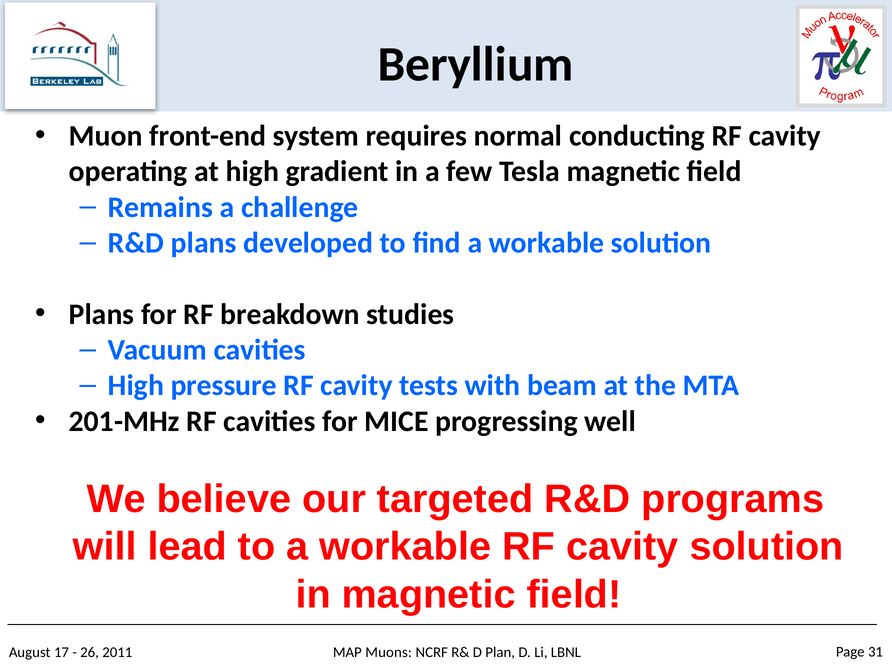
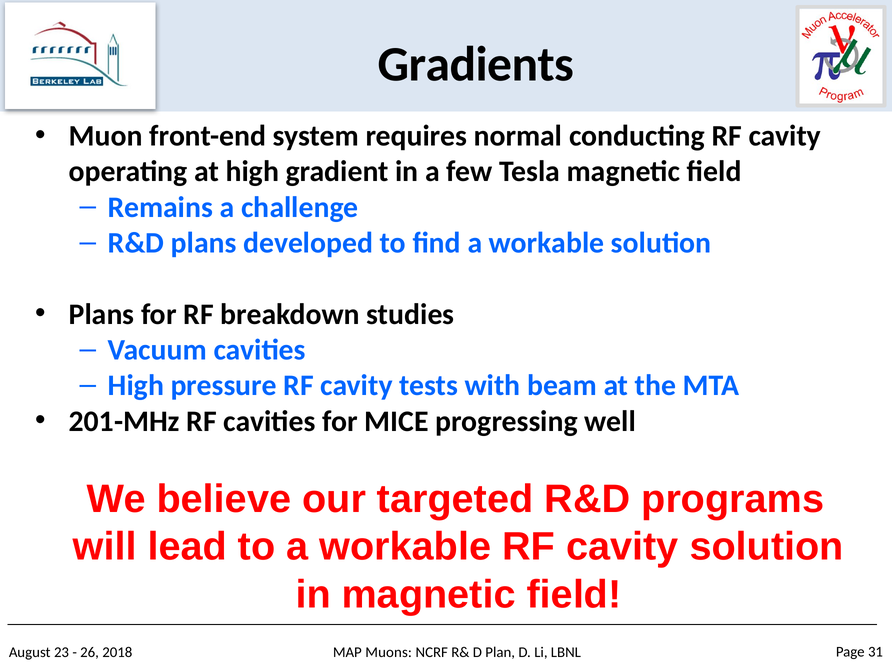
Beryllium: Beryllium -> Gradients
17: 17 -> 23
2011: 2011 -> 2018
